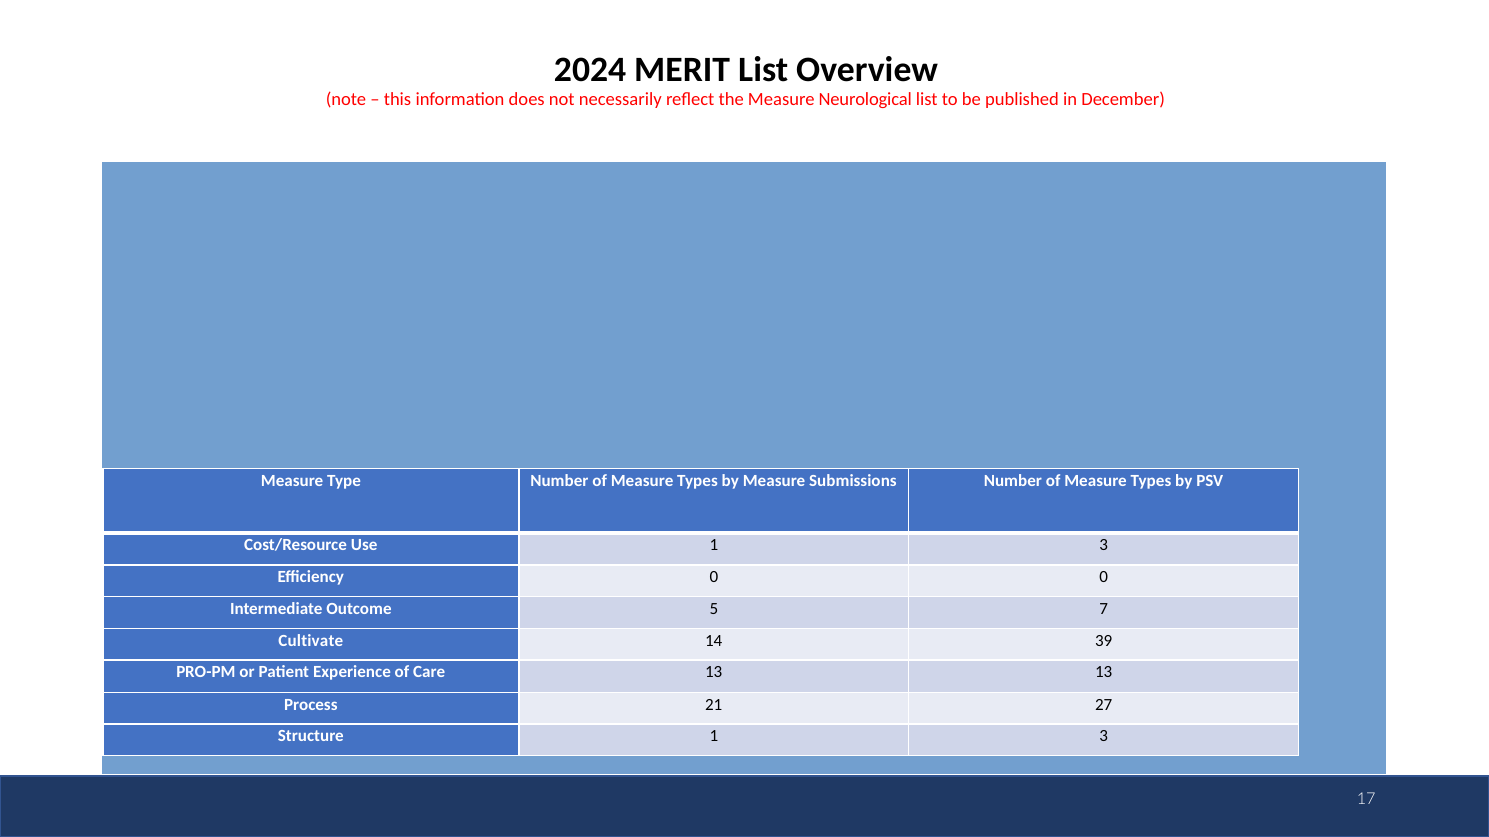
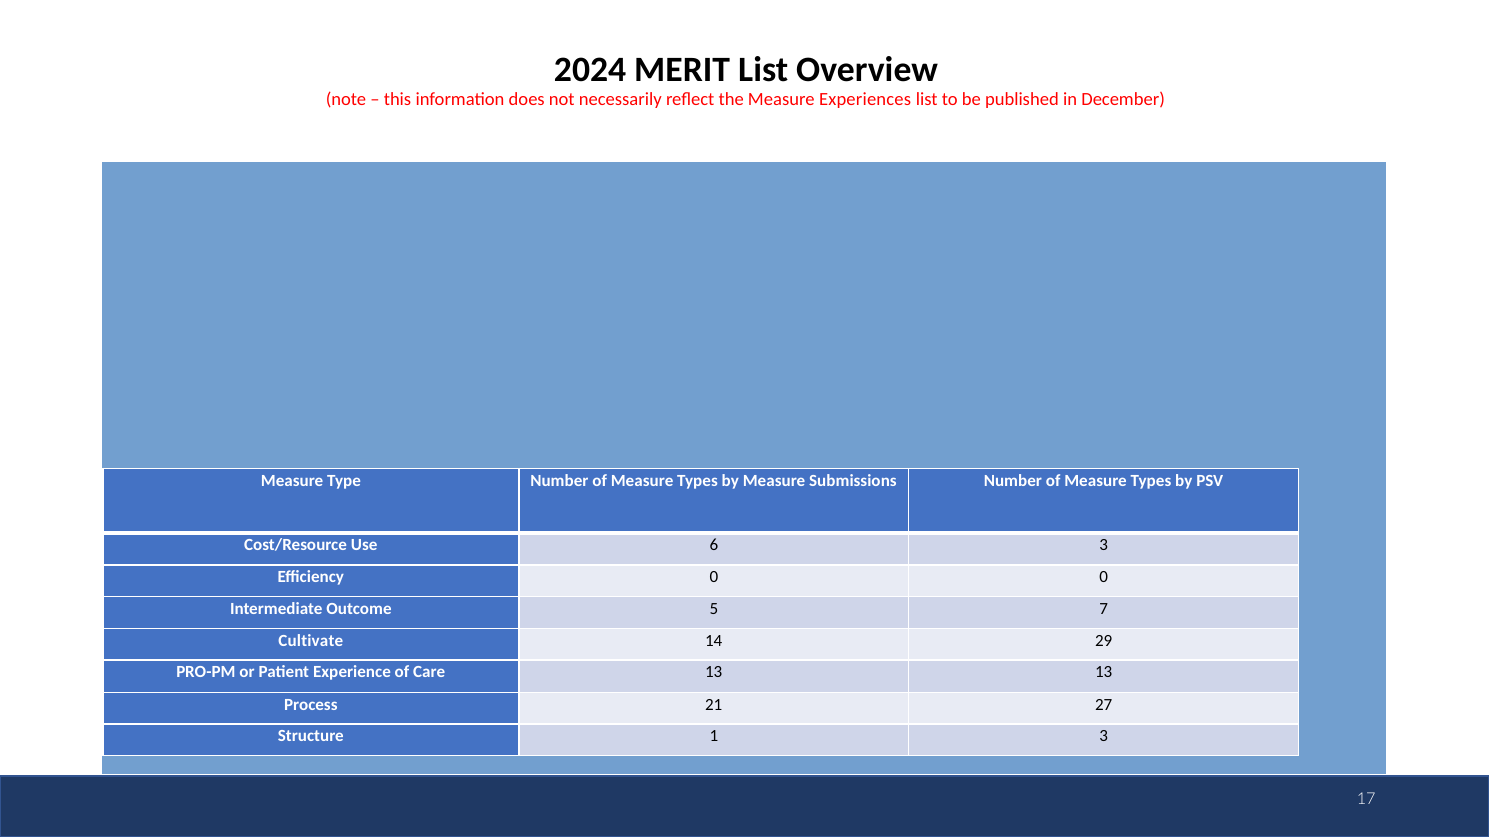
Neurological: Neurological -> Experiences
Use 1: 1 -> 6
39: 39 -> 29
